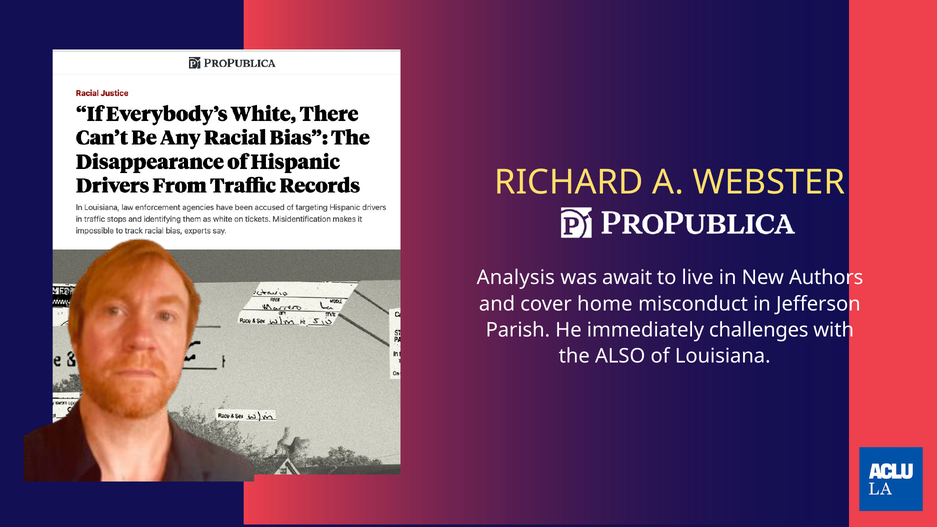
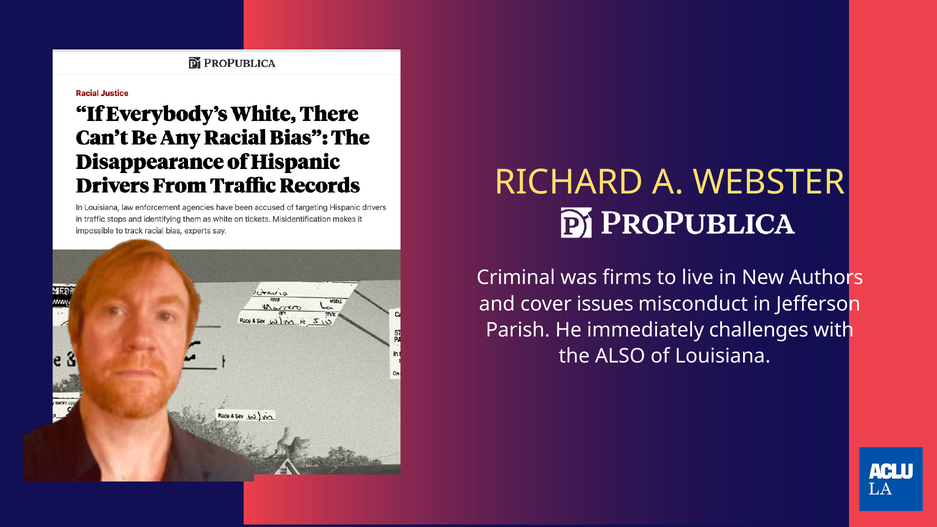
Analysis: Analysis -> Criminal
await: await -> firms
home: home -> issues
